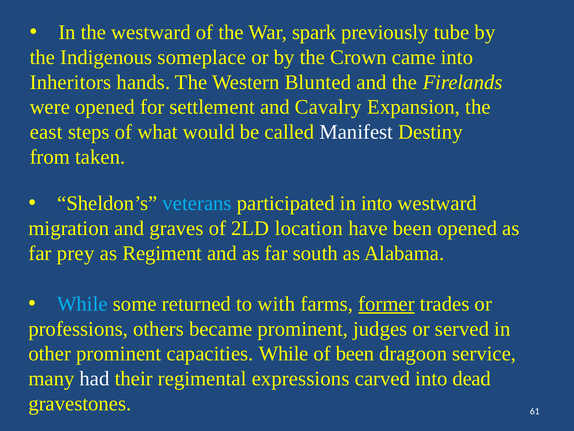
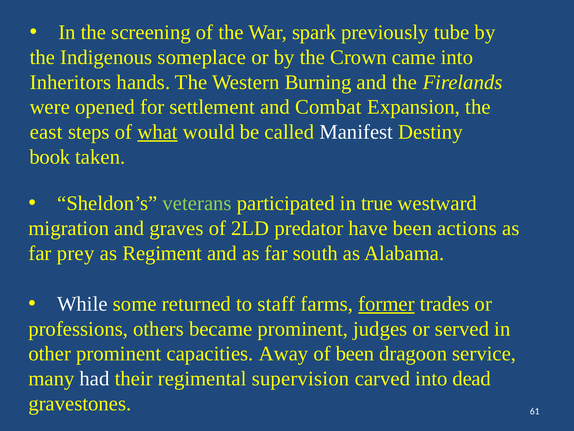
the westward: westward -> screening
Blunted: Blunted -> Burning
Cavalry: Cavalry -> Combat
what underline: none -> present
from: from -> book
veterans colour: light blue -> light green
in into: into -> true
location: location -> predator
been opened: opened -> actions
While at (82, 304) colour: light blue -> white
with: with -> staff
capacities While: While -> Away
expressions: expressions -> supervision
